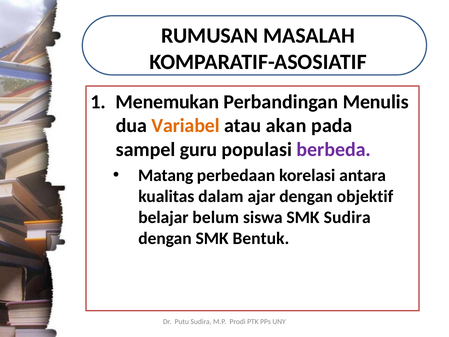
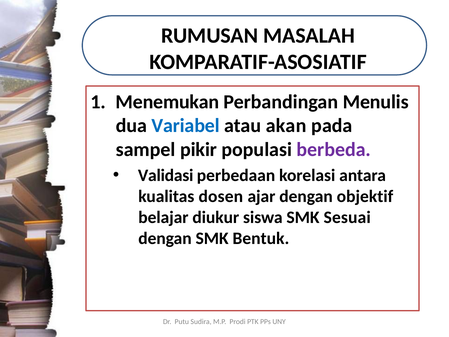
Variabel colour: orange -> blue
guru: guru -> pikir
Matang: Matang -> Validasi
dalam: dalam -> dosen
belum: belum -> diukur
SMK Sudira: Sudira -> Sesuai
